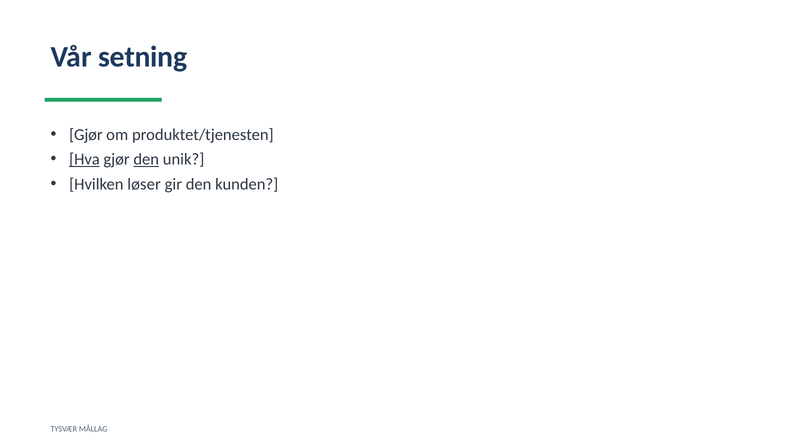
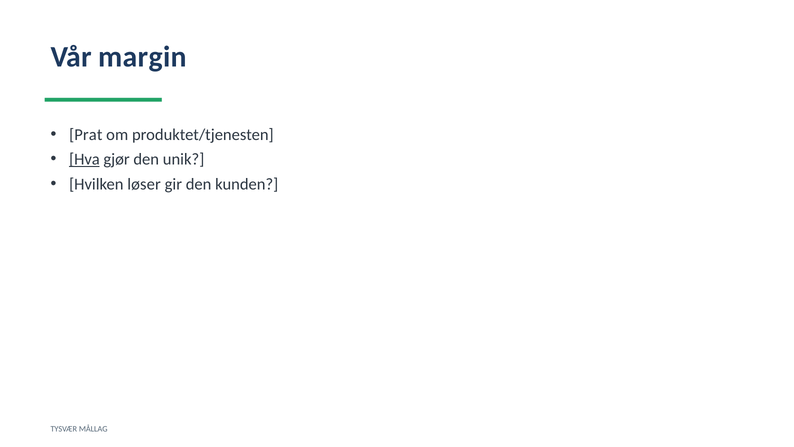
setning: setning -> margin
Gjør at (86, 134): Gjør -> Prat
den at (146, 159) underline: present -> none
